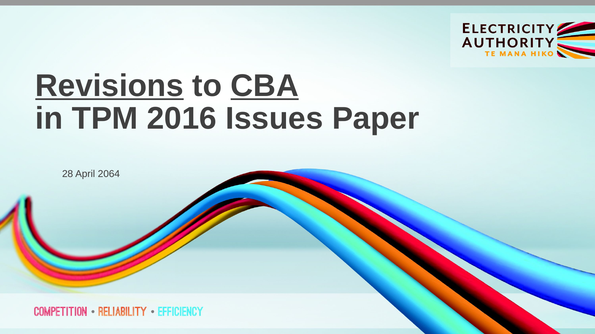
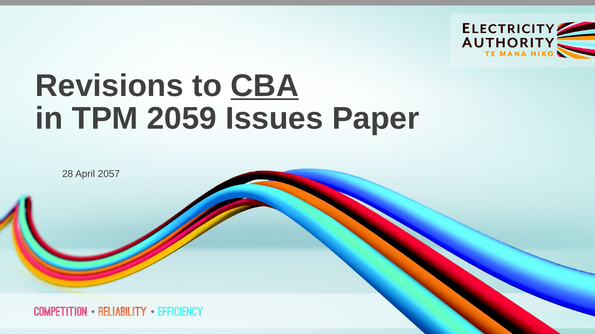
Revisions underline: present -> none
2016: 2016 -> 2059
2064: 2064 -> 2057
